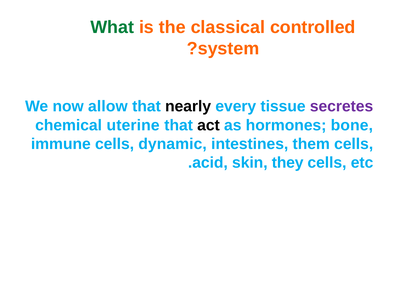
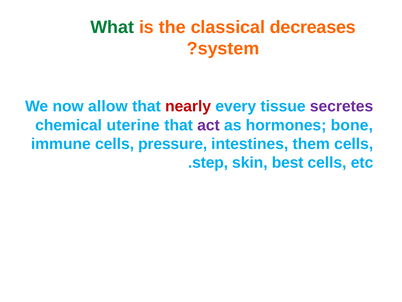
controlled: controlled -> decreases
nearly colour: black -> red
act colour: black -> purple
dynamic: dynamic -> pressure
acid: acid -> step
they: they -> best
